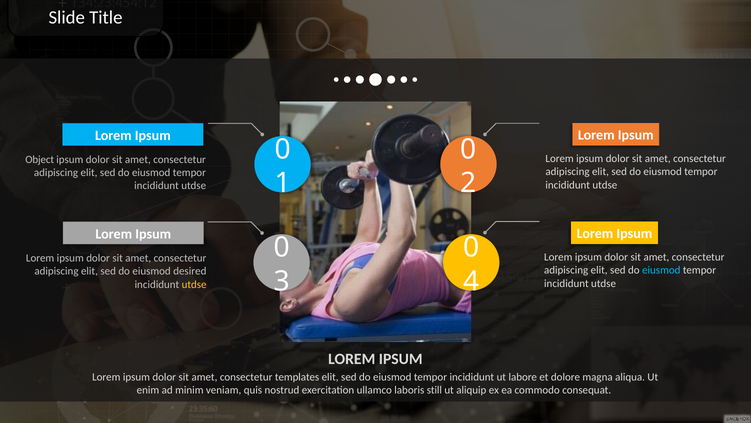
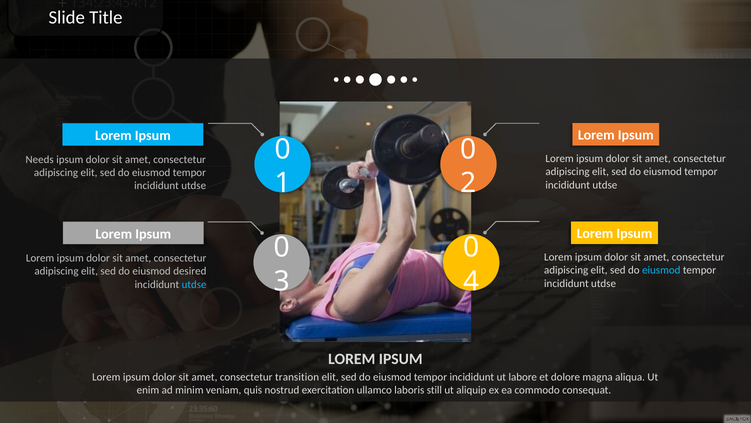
Object: Object -> Needs
utdse at (194, 284) colour: yellow -> light blue
templates: templates -> transition
